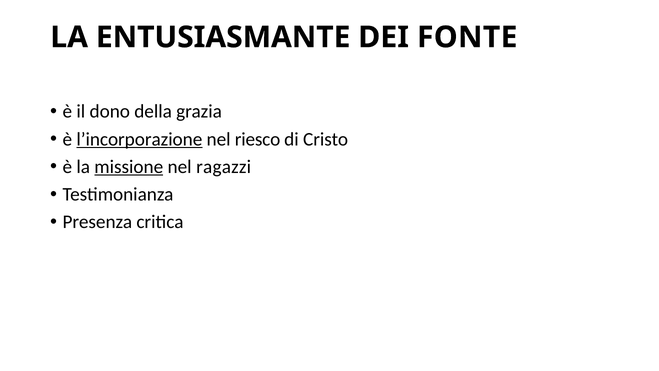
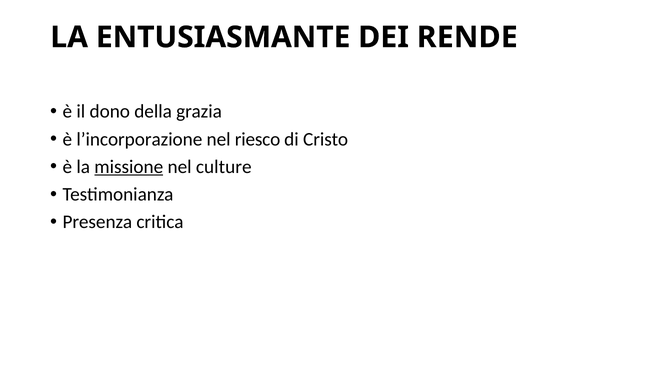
FONTE: FONTE -> RENDE
l’incorporazione underline: present -> none
ragazzi: ragazzi -> culture
